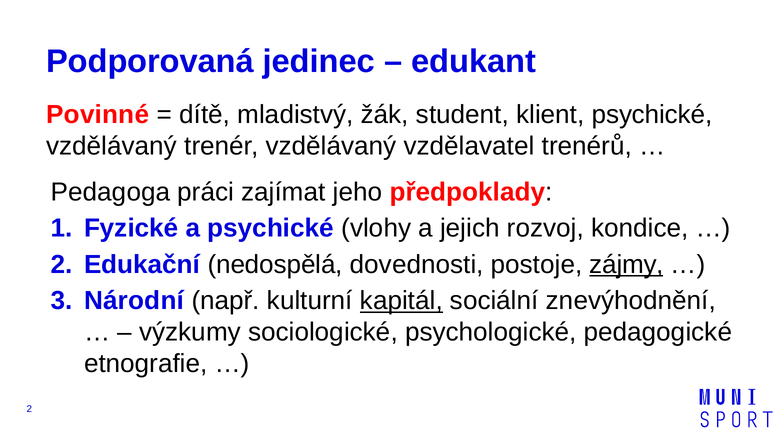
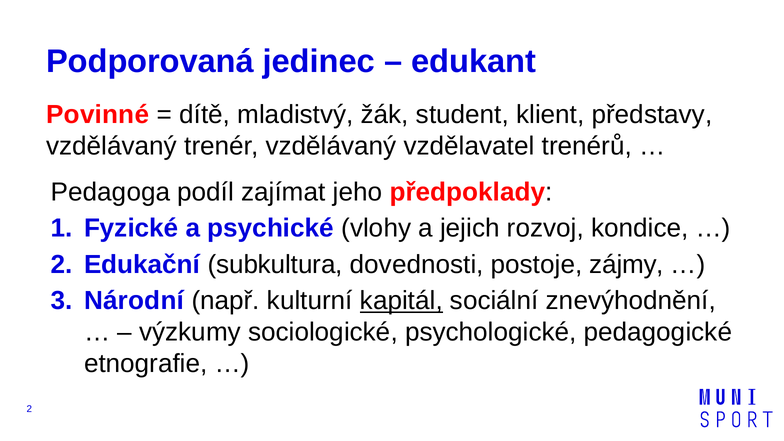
klient psychické: psychické -> představy
práci: práci -> podíl
nedospělá: nedospělá -> subkultura
zájmy underline: present -> none
